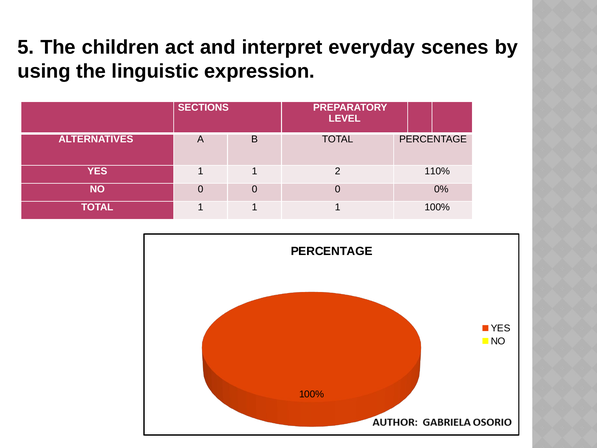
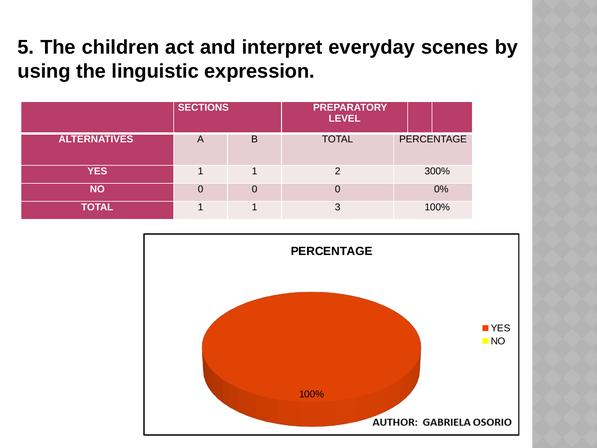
110%: 110% -> 300%
1 1 1: 1 -> 3
